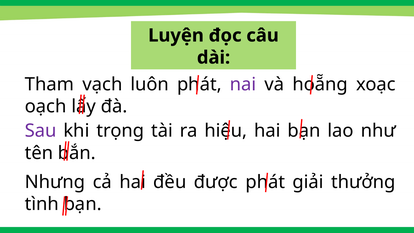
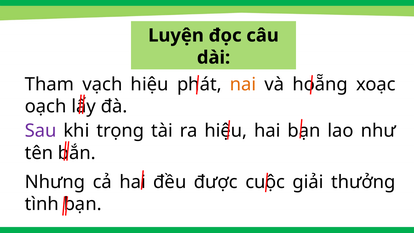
vạch luôn: luôn -> hiệu
nai colour: purple -> orange
được phát: phát -> cuộc
